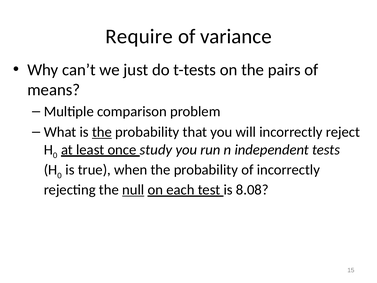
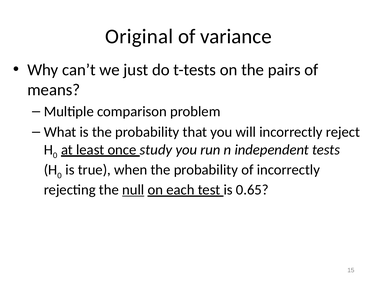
Require: Require -> Original
the at (102, 132) underline: present -> none
8.08: 8.08 -> 0.65
